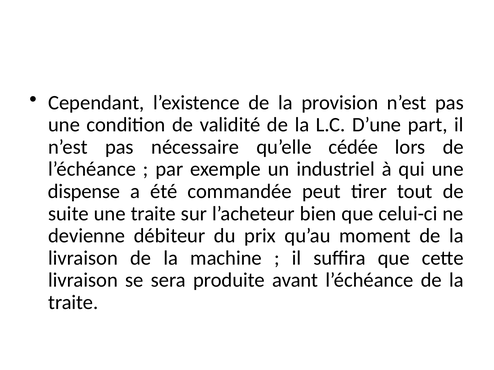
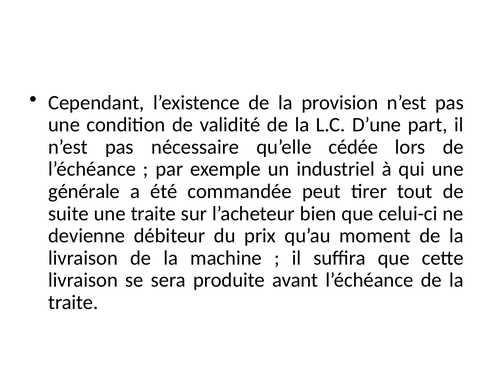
dispense: dispense -> générale
